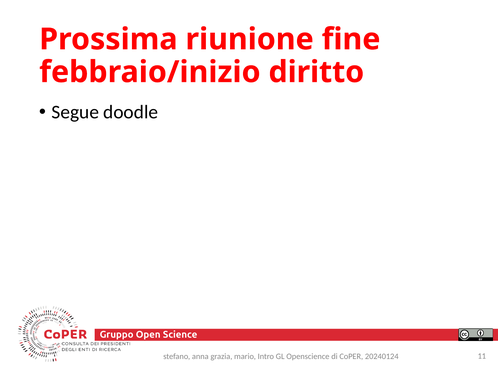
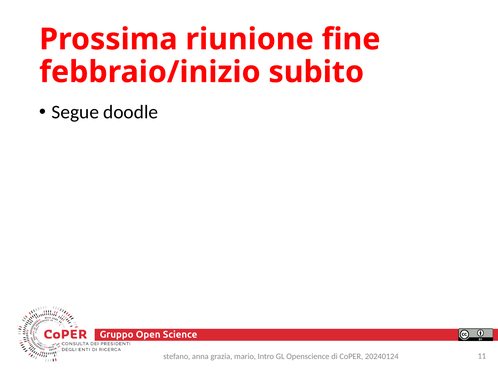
diritto: diritto -> subito
